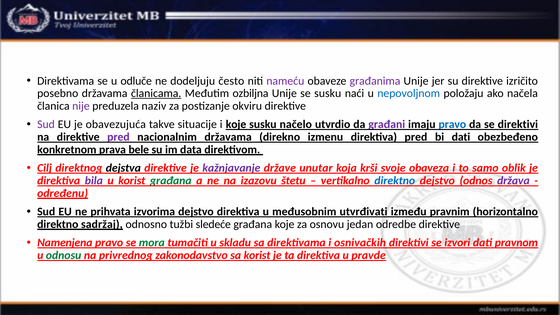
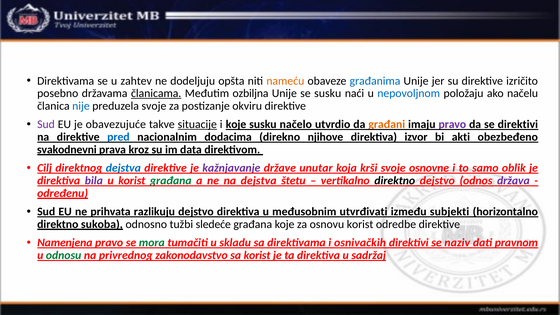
odluče: odluče -> zahtev
često: često -> opšta
nameću colour: purple -> orange
građanima colour: purple -> blue
načela: načela -> načelu
nije colour: purple -> blue
preduzela naziv: naziv -> svoje
obavezujuća: obavezujuća -> obavezujuće
situacije underline: none -> present
građani colour: purple -> orange
pravo at (452, 124) colour: blue -> purple
pred at (118, 137) colour: purple -> blue
nacionalnim državama: državama -> dodacima
izmenu: izmenu -> njihove
direktiva pred: pred -> izvor
bi dati: dati -> akti
konkretnom: konkretnom -> svakodnevni
bele: bele -> kroz
dejstva at (123, 168) colour: black -> blue
obaveza: obaveza -> osnovne
na izazovu: izazovu -> dejstva
direktno at (395, 181) colour: blue -> black
izvorima: izvorima -> razlikuju
pravnim: pravnim -> subjekti
sadržaj: sadržaj -> sukoba
osnovu jedan: jedan -> korist
izvori: izvori -> naziv
pravde: pravde -> sadržaj
